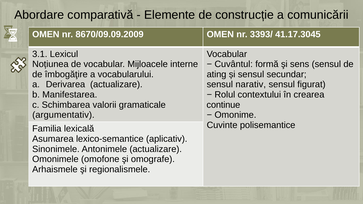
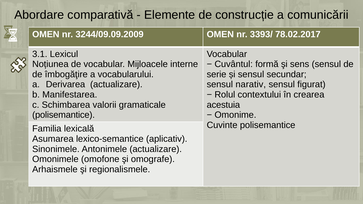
8670/09.09.2009: 8670/09.09.2009 -> 3244/09.09.2009
41.17.3045: 41.17.3045 -> 78.02.2017
ating: ating -> serie
continue: continue -> acestuia
argumentativ at (63, 115): argumentativ -> polisemantice
